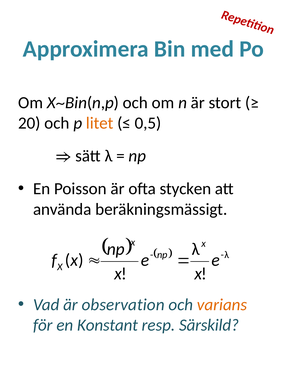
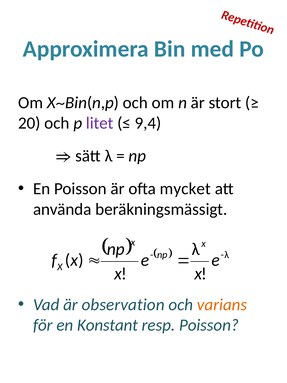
litet colour: orange -> purple
0,5: 0,5 -> 9,4
stycken: stycken -> mycket
resp Särskild: Särskild -> Poisson
